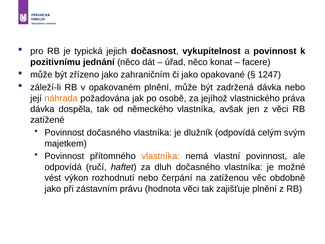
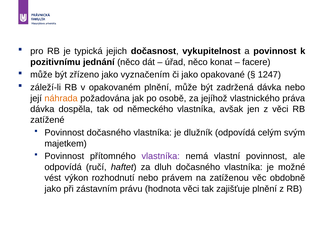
zahraničním: zahraničním -> vyznačením
vlastníka at (161, 156) colour: orange -> purple
čerpání: čerpání -> právem
